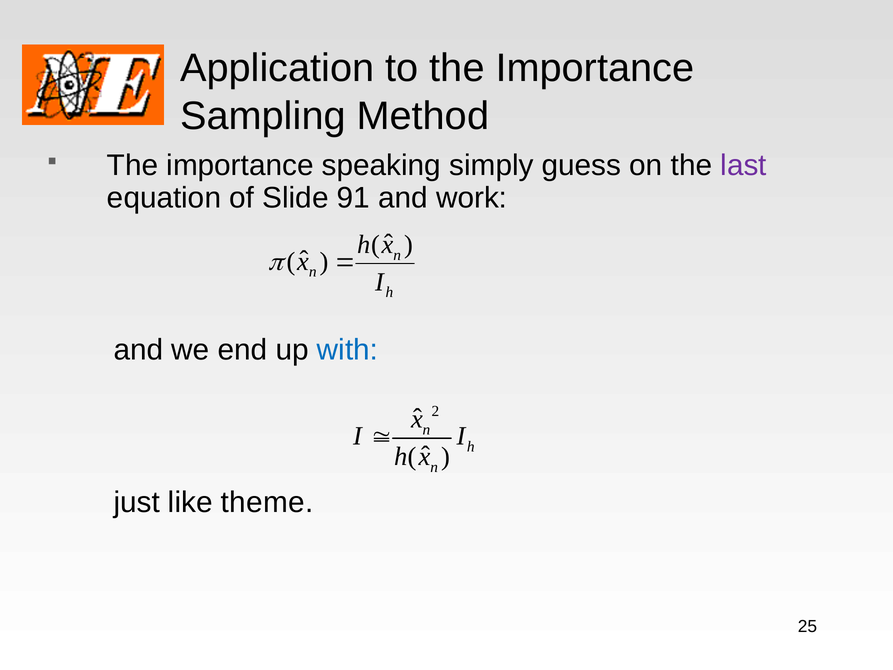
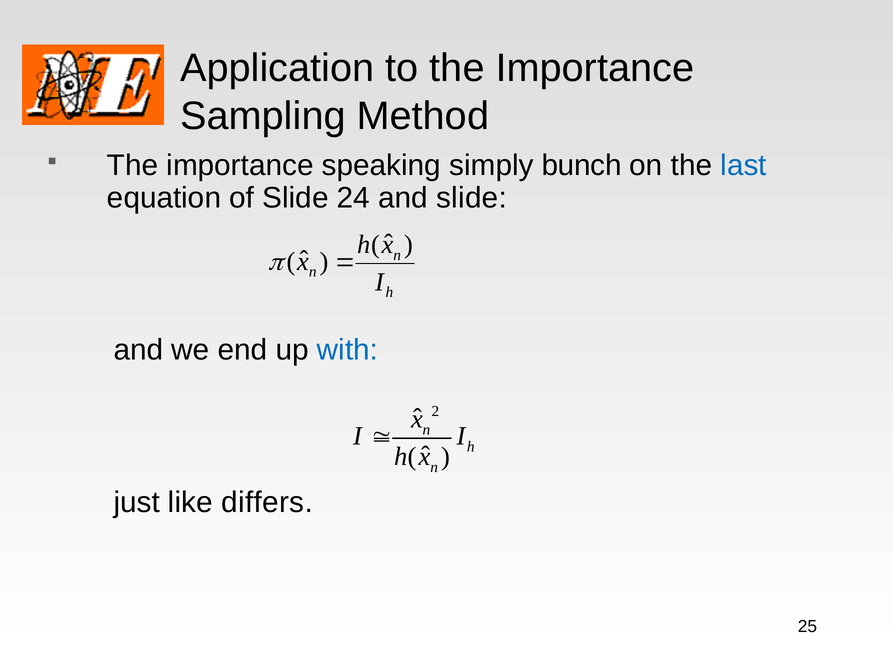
guess: guess -> bunch
last colour: purple -> blue
91: 91 -> 24
and work: work -> slide
theme: theme -> differs
